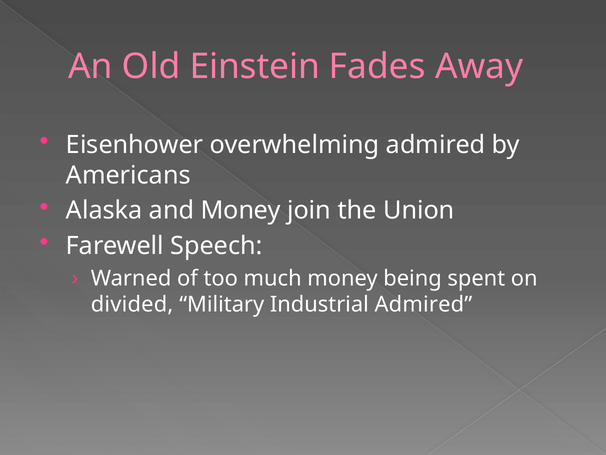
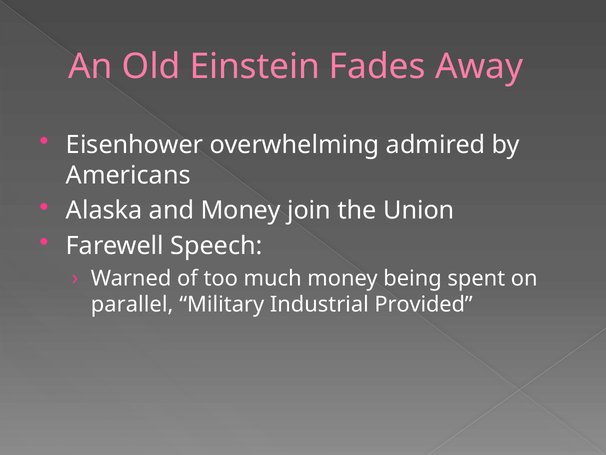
divided: divided -> parallel
Industrial Admired: Admired -> Provided
